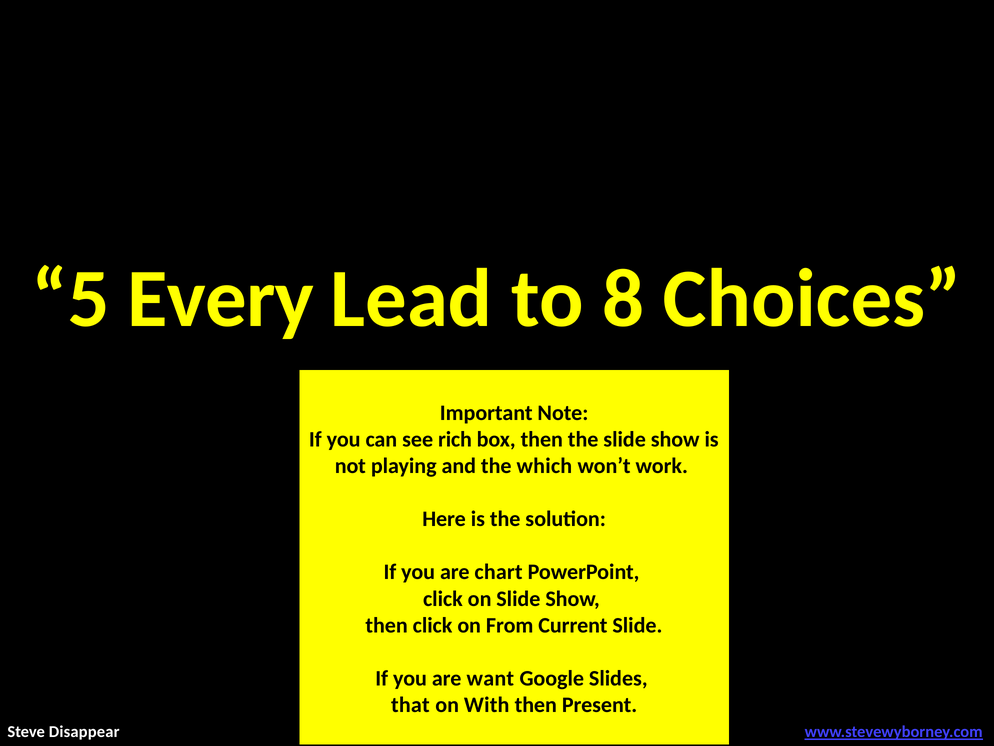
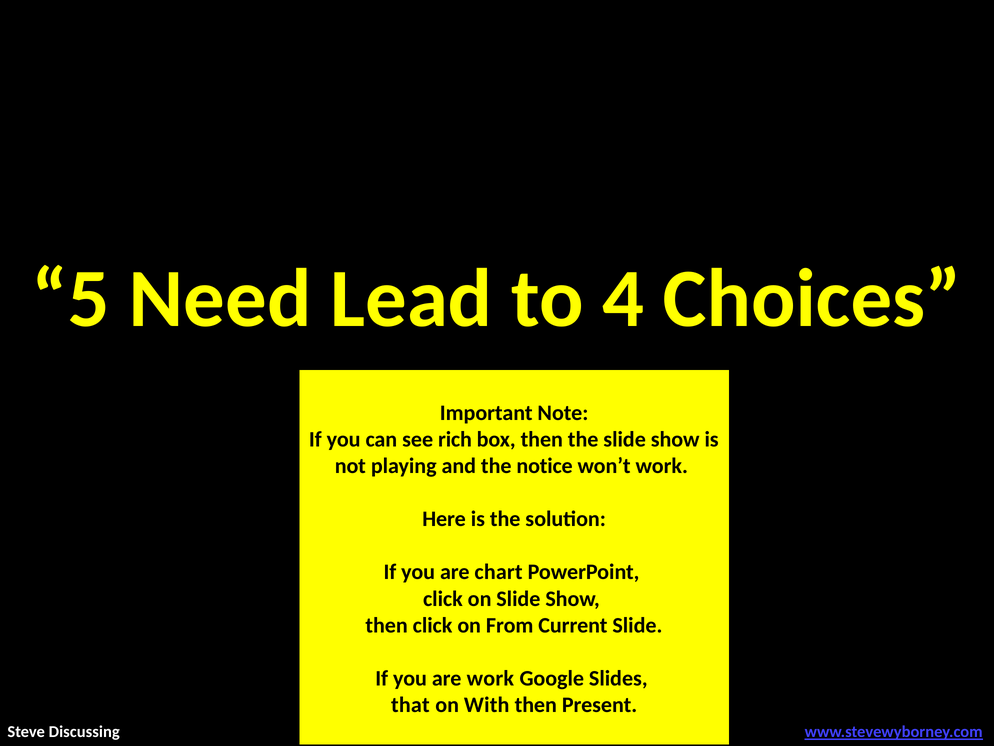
Every: Every -> Need
8: 8 -> 4
which: which -> notice
are want: want -> work
Disappear: Disappear -> Discussing
